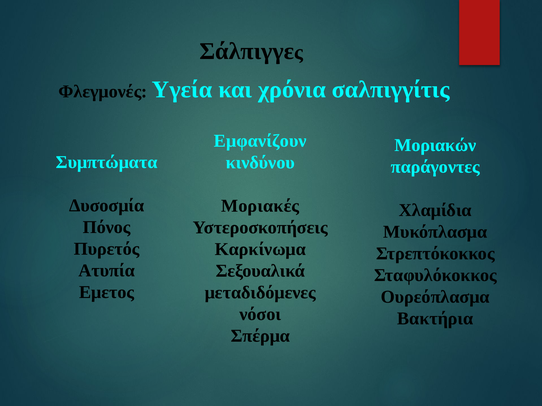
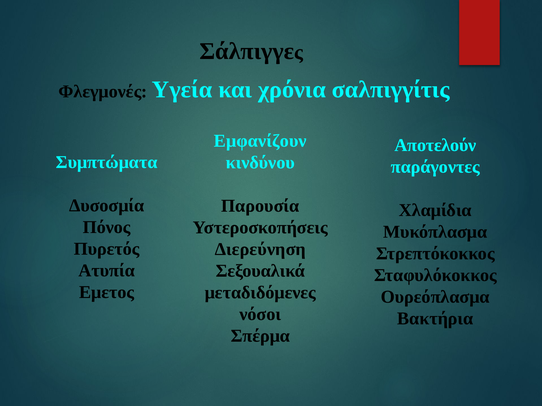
Μοριακών: Μοριακών -> Αποτελούν
Μοριακές: Μοριακές -> Παρουσία
Καρκίνωμα: Καρκίνωμα -> Διερεύνηση
